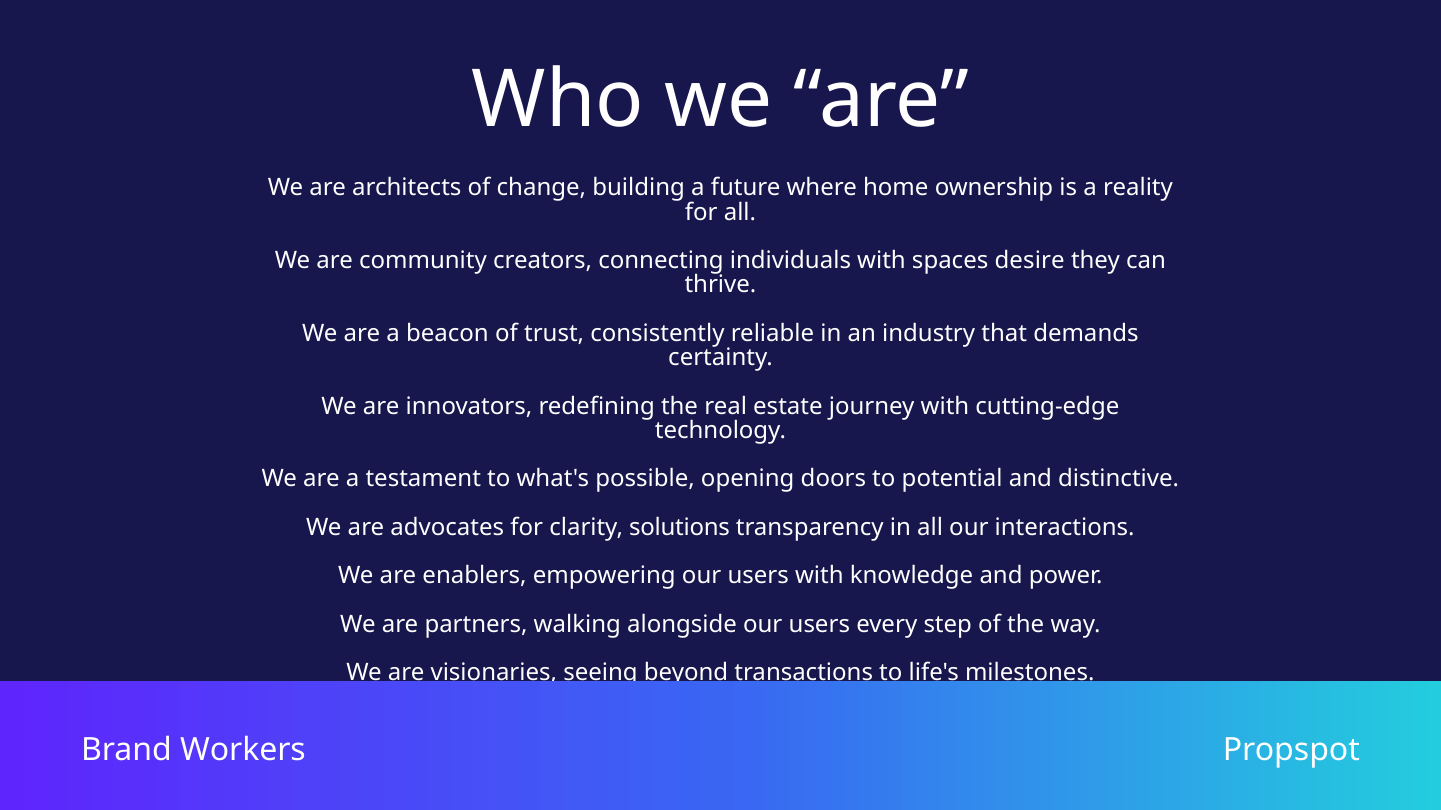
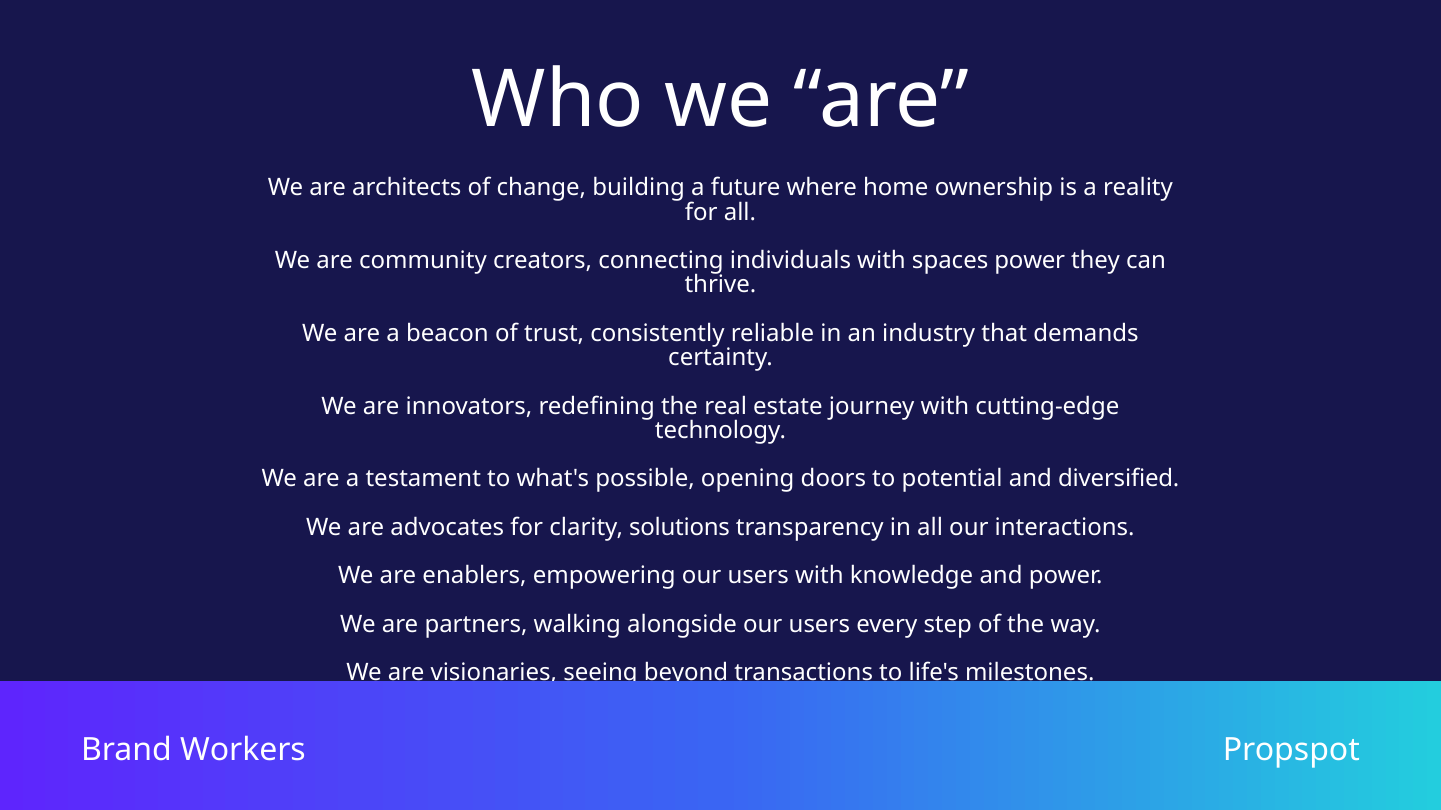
spaces desire: desire -> power
distinctive: distinctive -> diversified
